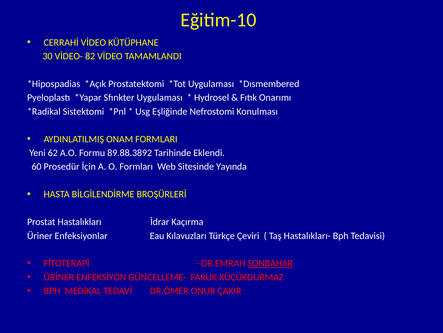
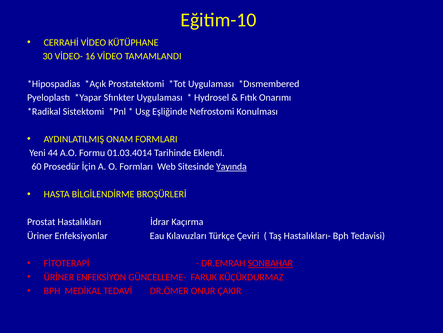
82: 82 -> 16
62: 62 -> 44
89.88.3892: 89.88.3892 -> 01.03.4014
Yayında underline: none -> present
